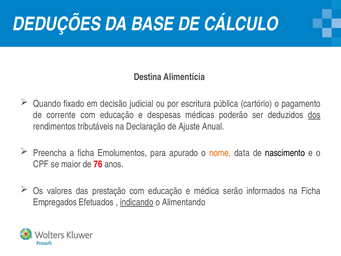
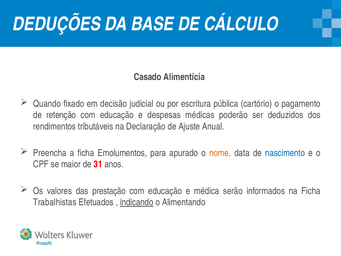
Destina: Destina -> Casado
corrente: corrente -> retenção
dos underline: present -> none
nascimento colour: black -> blue
76: 76 -> 31
Empregados: Empregados -> Trabalhistas
